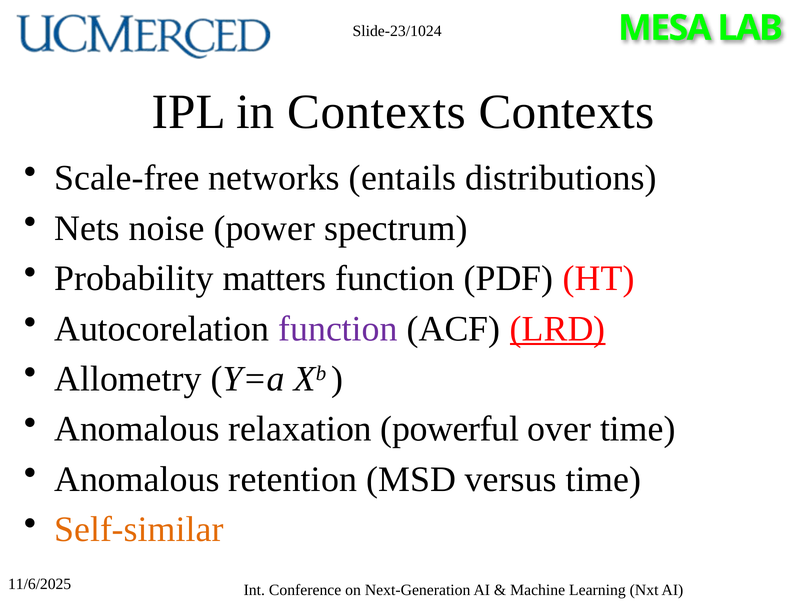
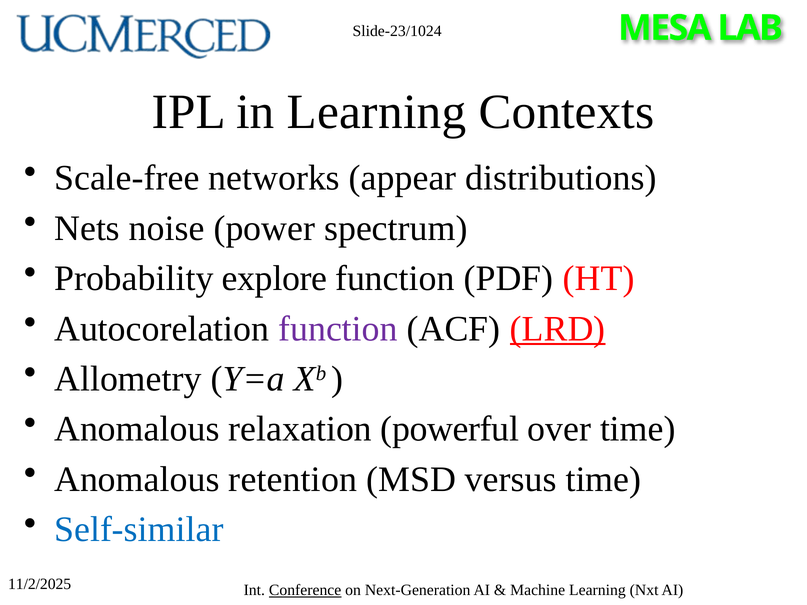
in Contexts: Contexts -> Learning
entails: entails -> appear
matters: matters -> explore
Self-similar colour: orange -> blue
11/6/2025: 11/6/2025 -> 11/2/2025
Conference underline: none -> present
